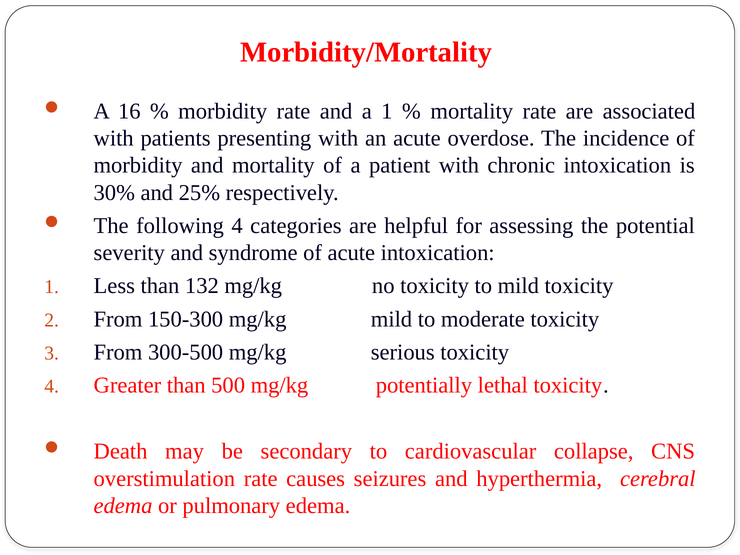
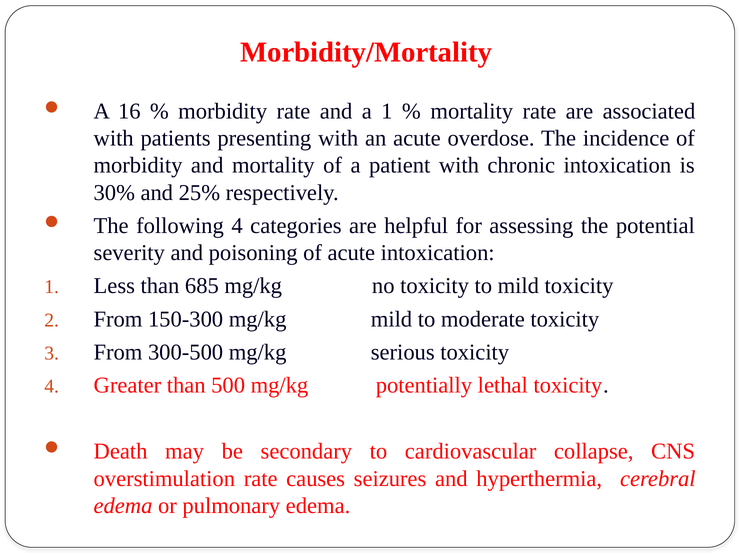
syndrome: syndrome -> poisoning
132: 132 -> 685
